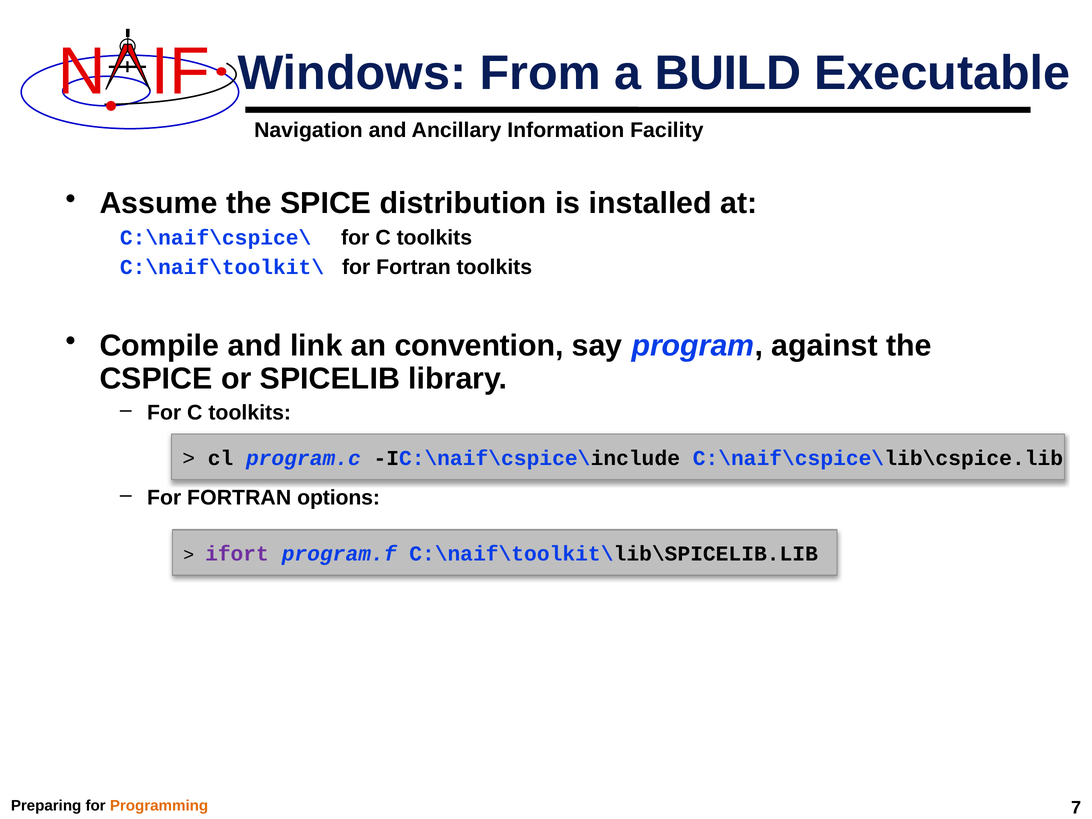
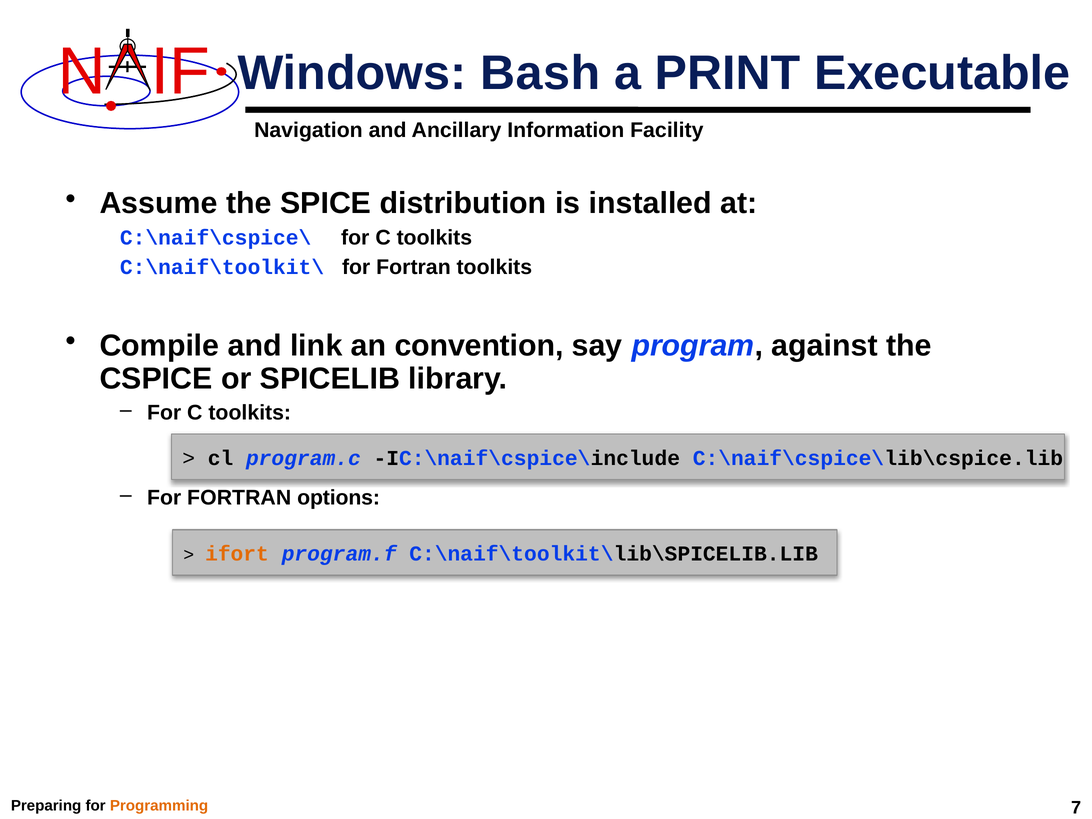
From: From -> Bash
BUILD: BUILD -> PRINT
ifort colour: purple -> orange
